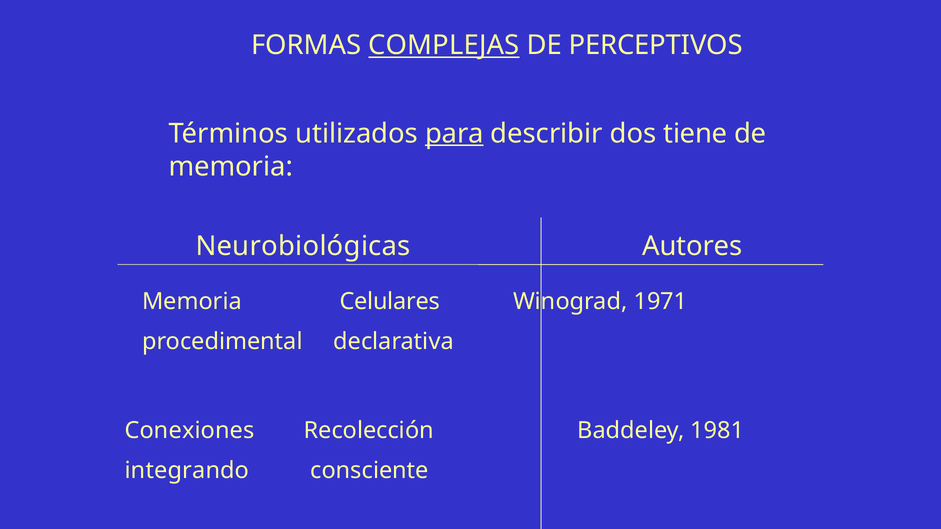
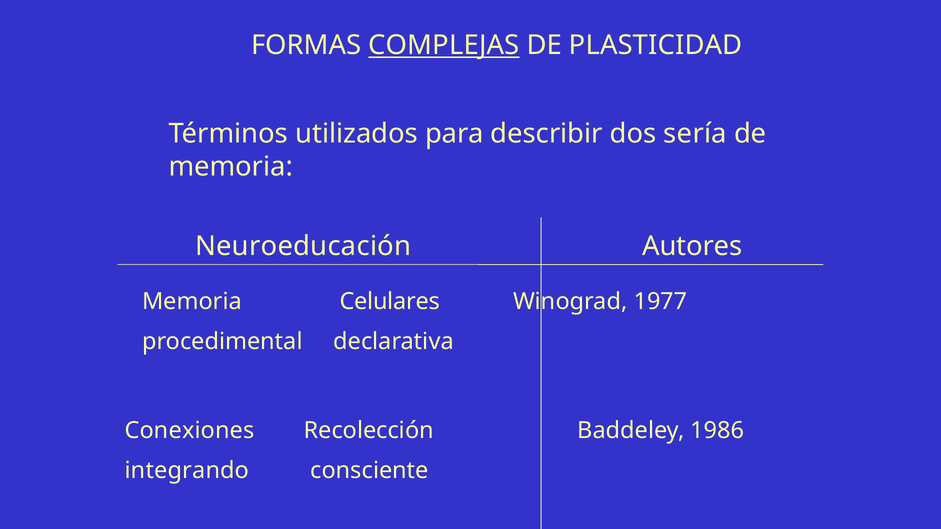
PERCEPTIVOS: PERCEPTIVOS -> PLASTICIDAD
para underline: present -> none
tiene: tiene -> sería
Neurobiológicas: Neurobiológicas -> Neuroeducación
1971: 1971 -> 1977
1981: 1981 -> 1986
